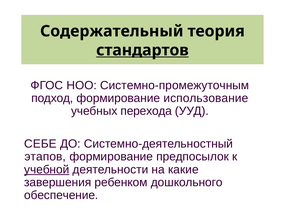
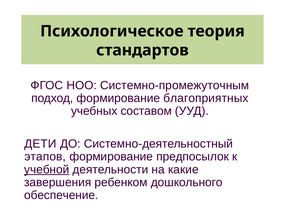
Содержательный: Содержательный -> Психологическое
стандартов underline: present -> none
использование: использование -> благоприятных
перехода: перехода -> составом
СЕБЕ: СЕБЕ -> ДЕТИ
